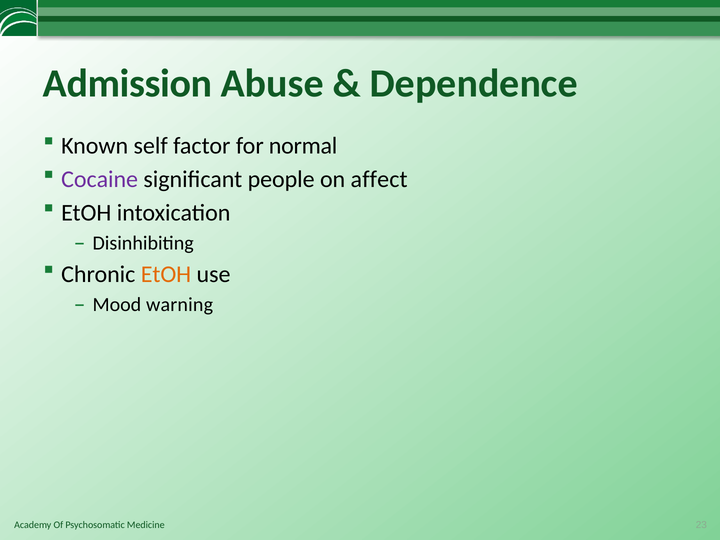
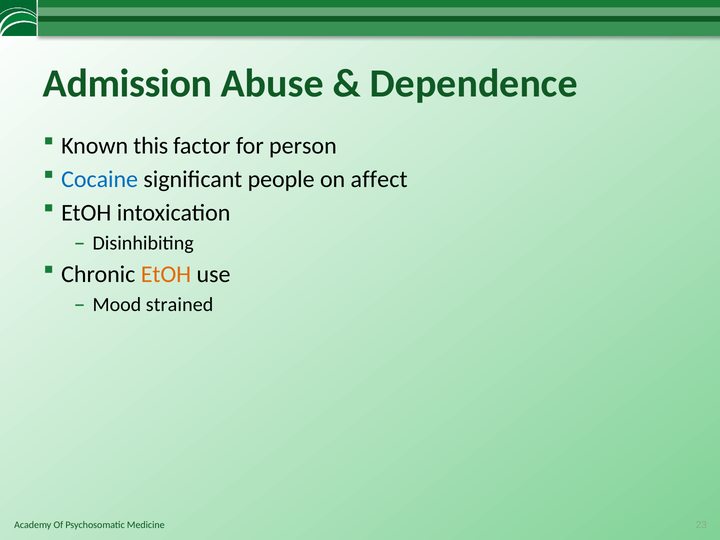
self: self -> this
normal: normal -> person
Cocaine colour: purple -> blue
warning: warning -> strained
